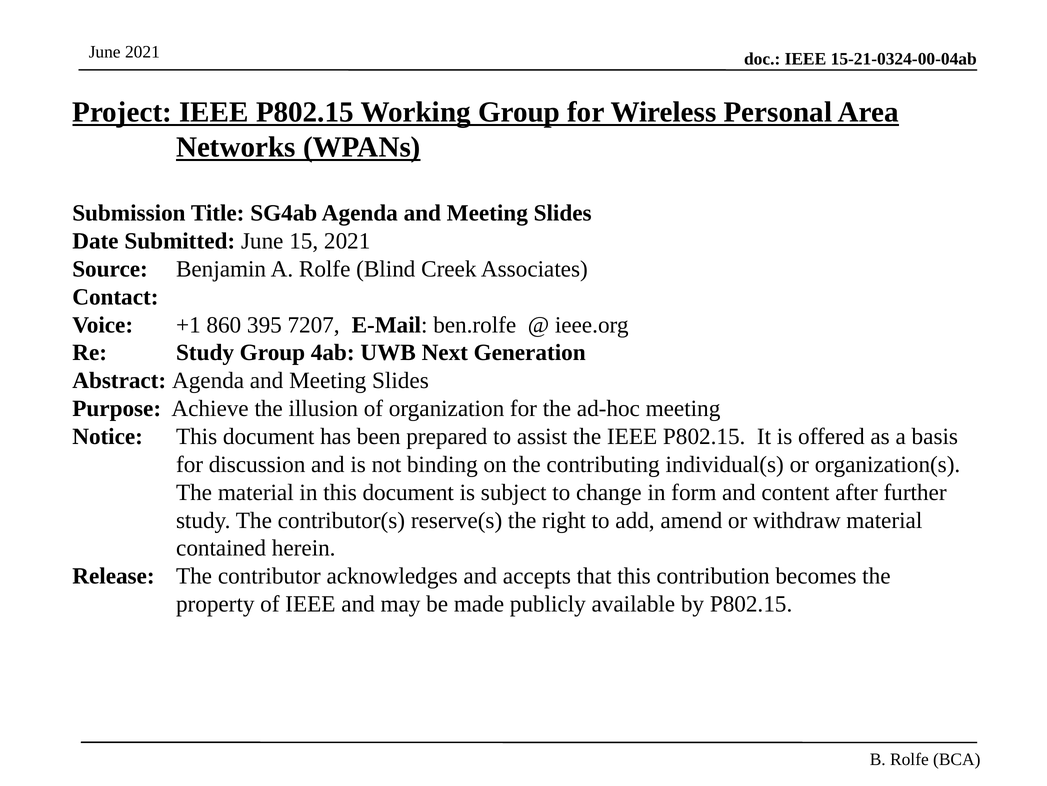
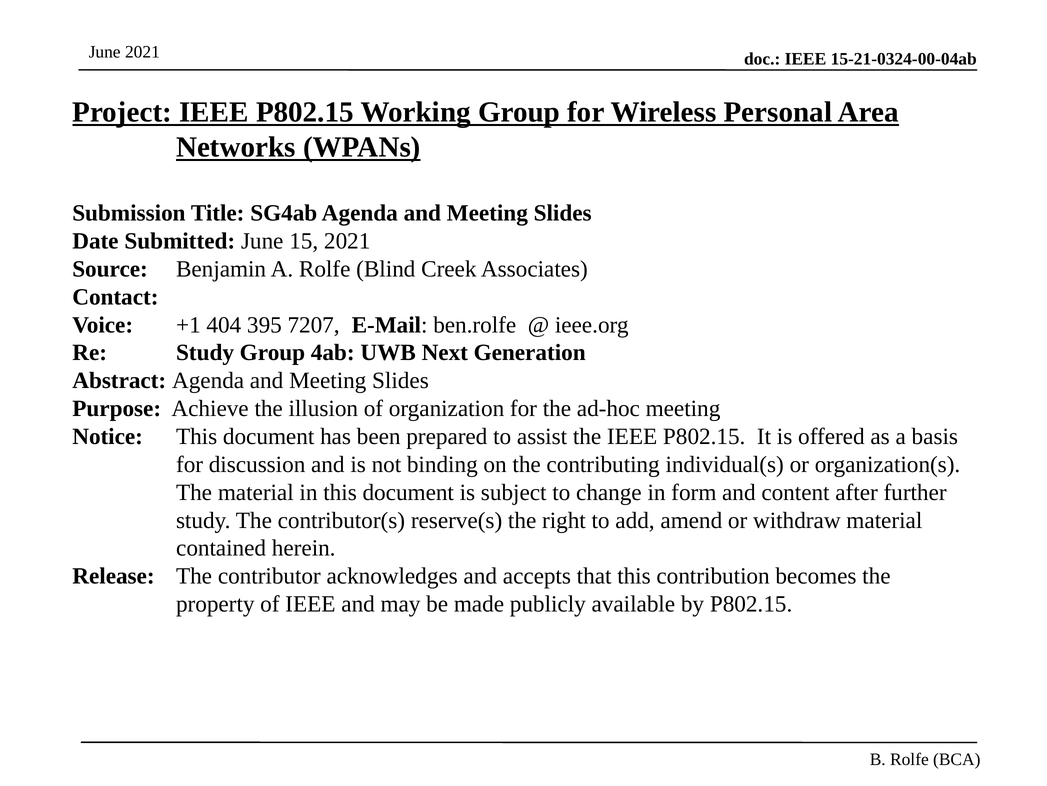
860: 860 -> 404
